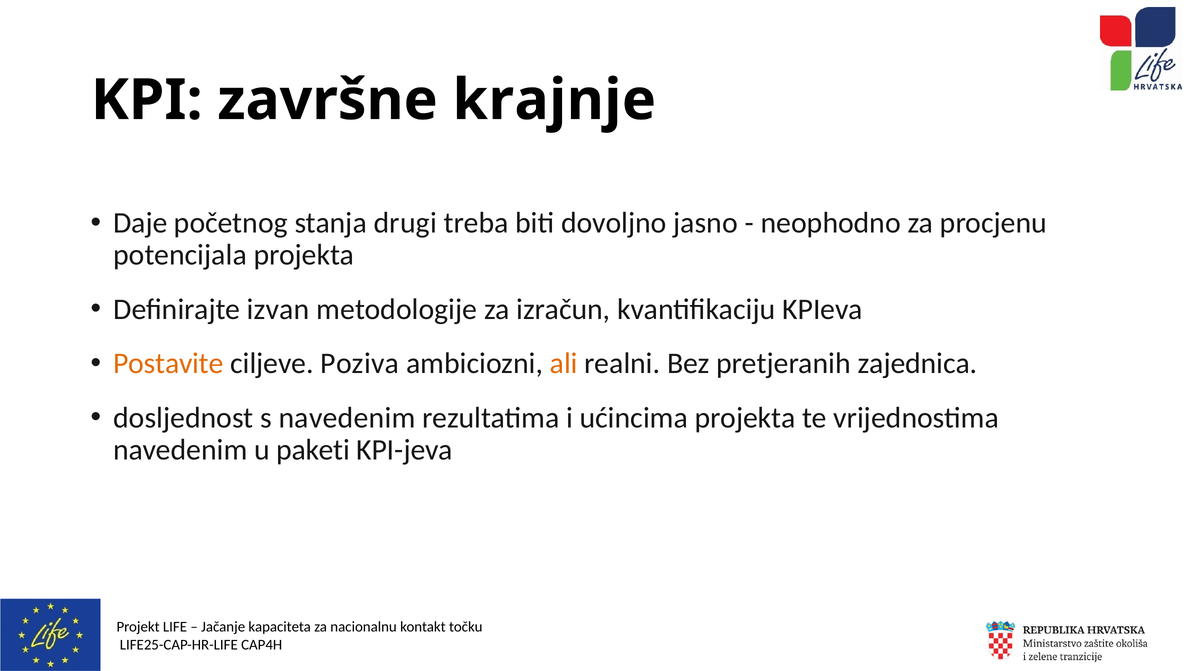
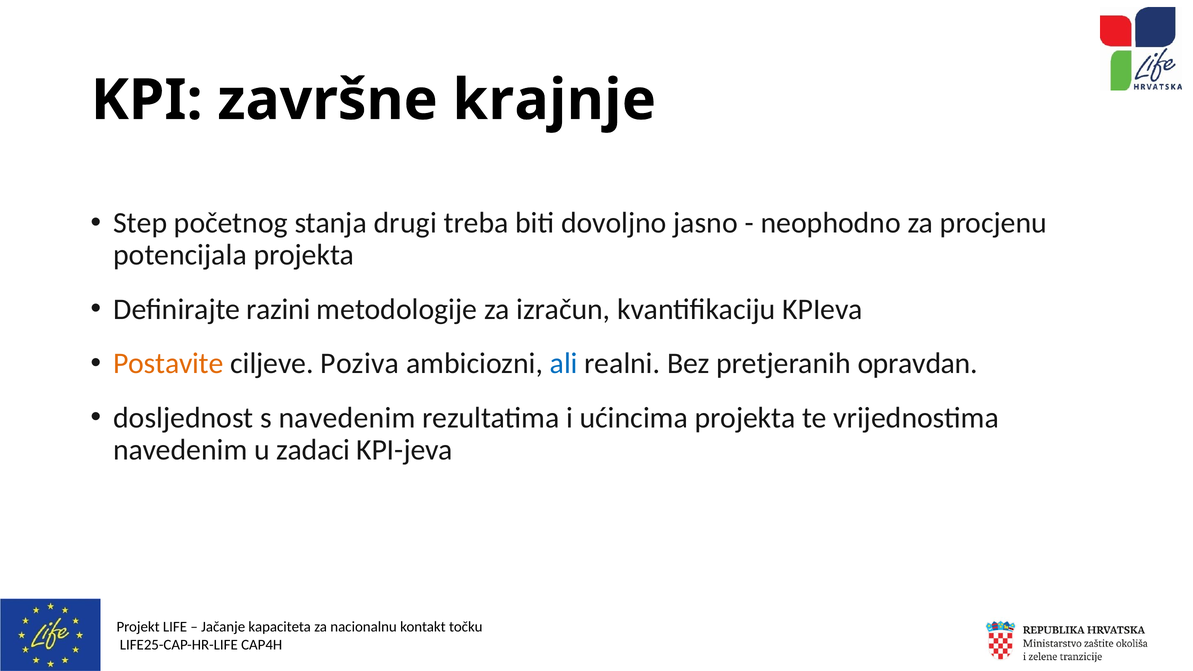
Daje: Daje -> Step
izvan: izvan -> razini
ali colour: orange -> blue
zajednica: zajednica -> opravdan
paketi: paketi -> zadaci
